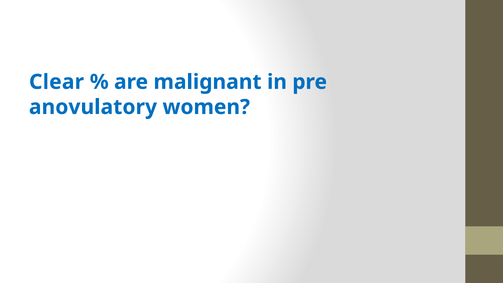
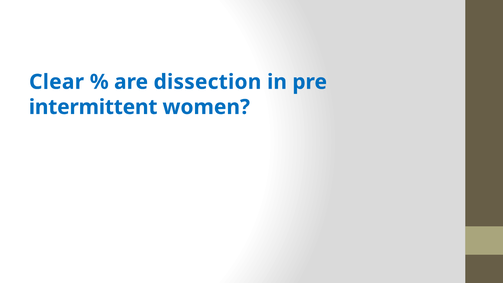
malignant: malignant -> dissection
anovulatory: anovulatory -> intermittent
